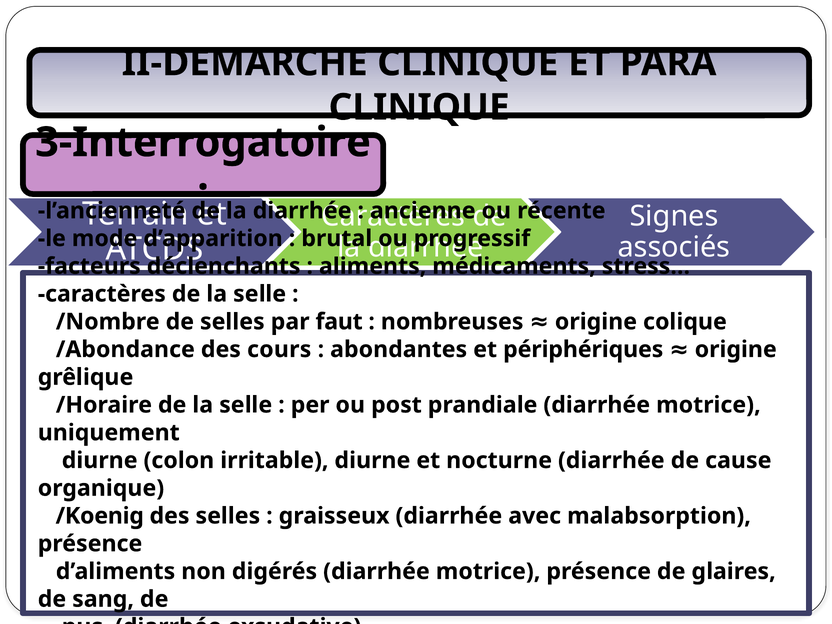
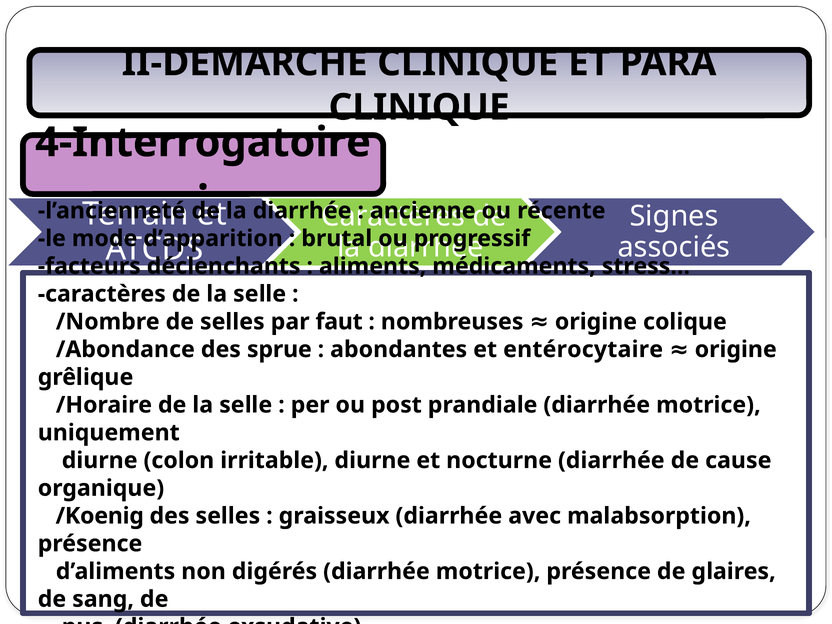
3-Interrogatoire: 3-Interrogatoire -> 4-Interrogatoire
cours: cours -> sprue
périphériques: périphériques -> entérocytaire
